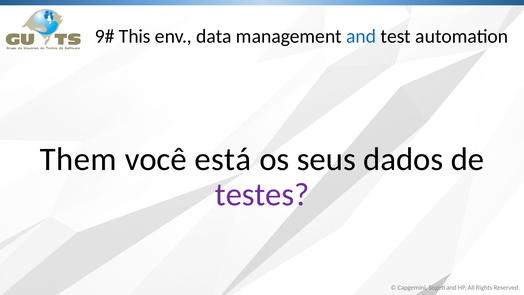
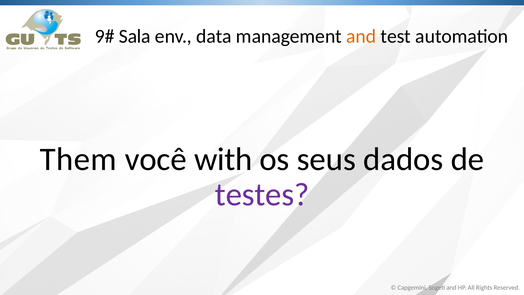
This: This -> Sala
and at (361, 36) colour: blue -> orange
está: está -> with
